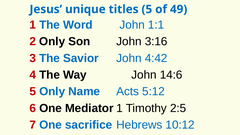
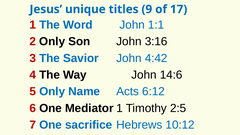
titles 5: 5 -> 9
49: 49 -> 17
5:12: 5:12 -> 6:12
